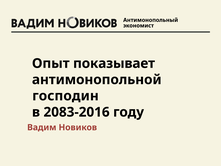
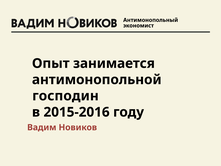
показывает: показывает -> занимается
2083-2016: 2083-2016 -> 2015-2016
